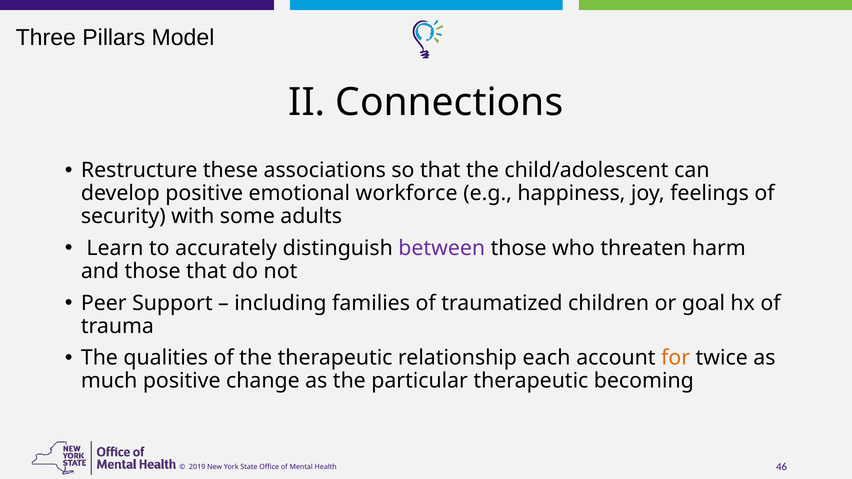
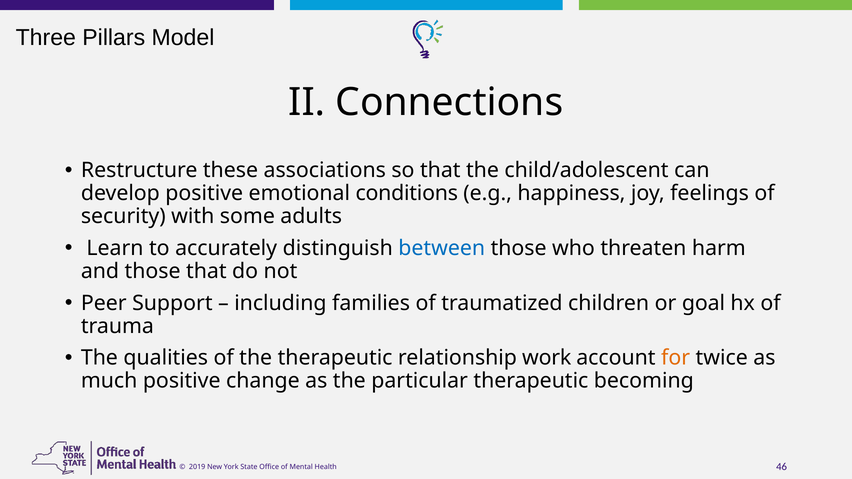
workforce: workforce -> conditions
between colour: purple -> blue
each: each -> work
